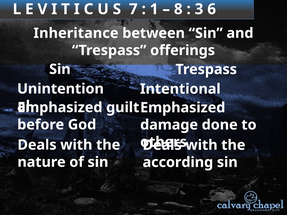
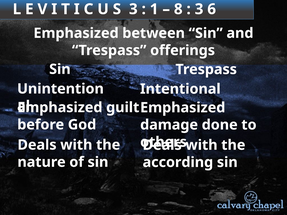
S 7: 7 -> 3
Inheritance at (76, 33): Inheritance -> Emphasized
